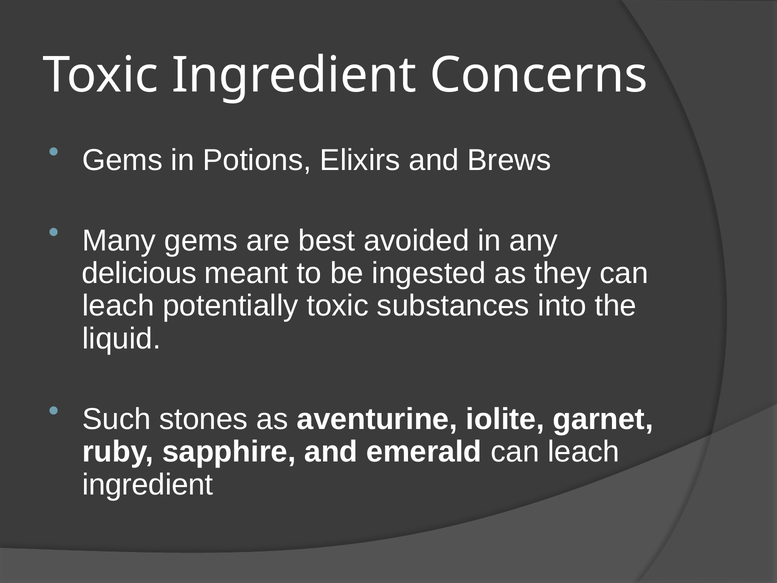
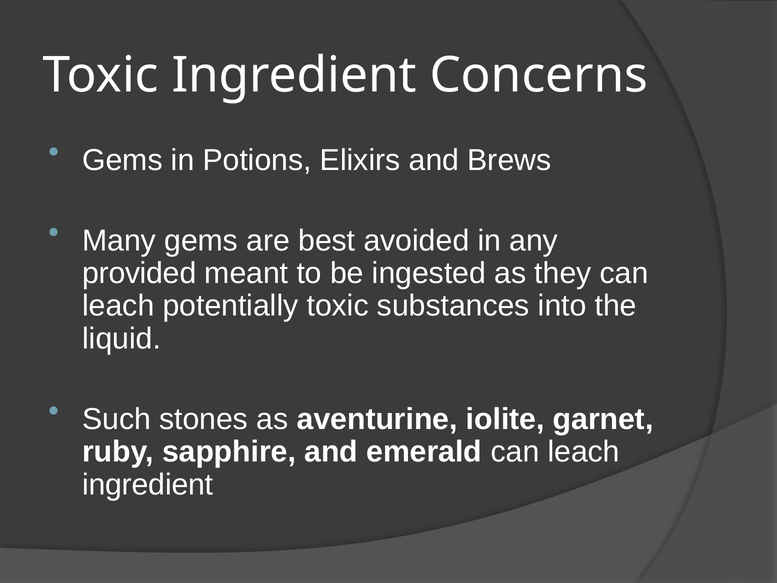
delicious: delicious -> provided
